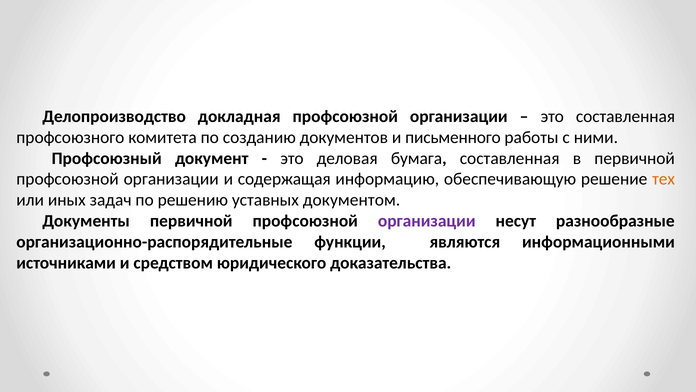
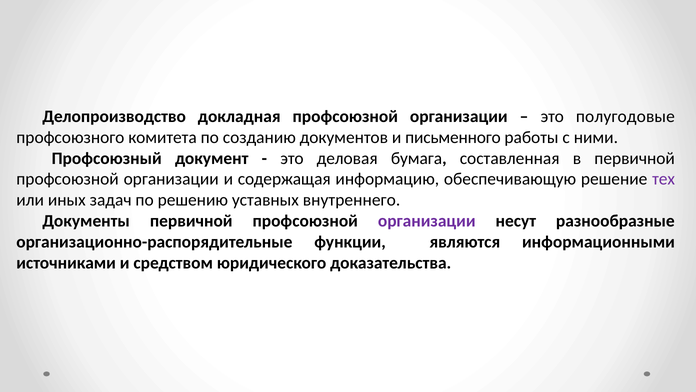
это составленная: составленная -> полугодовые
тех colour: orange -> purple
документом: документом -> внутреннего
